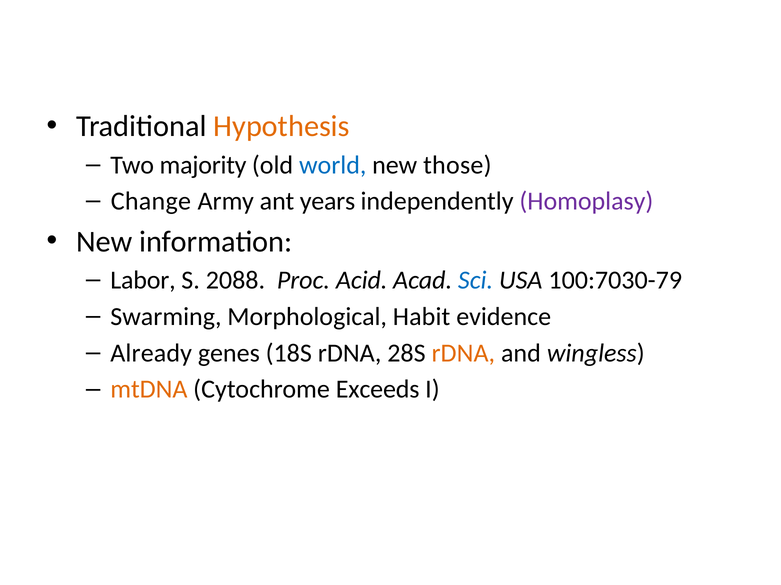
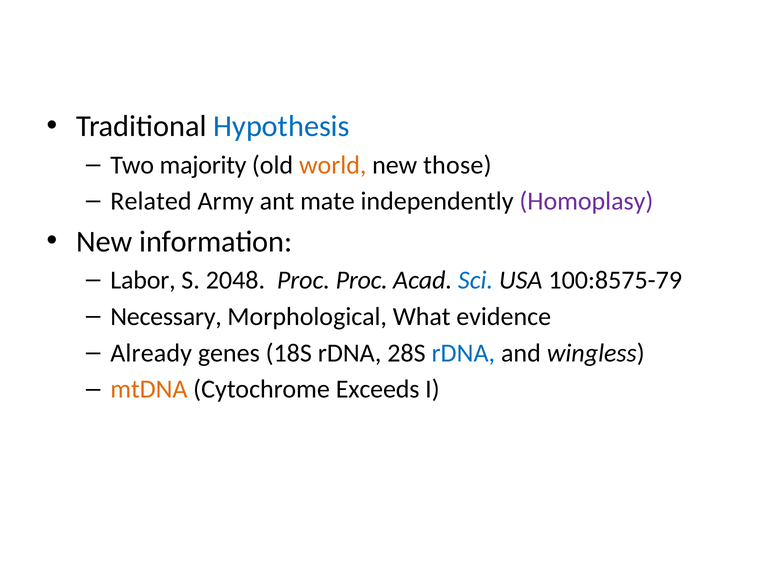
Hypothesis colour: orange -> blue
world colour: blue -> orange
Change: Change -> Related
years: years -> mate
2088: 2088 -> 2048
Proc Acid: Acid -> Proc
100:7030-79: 100:7030-79 -> 100:8575-79
Swarming: Swarming -> Necessary
Habit: Habit -> What
rDNA at (463, 353) colour: orange -> blue
